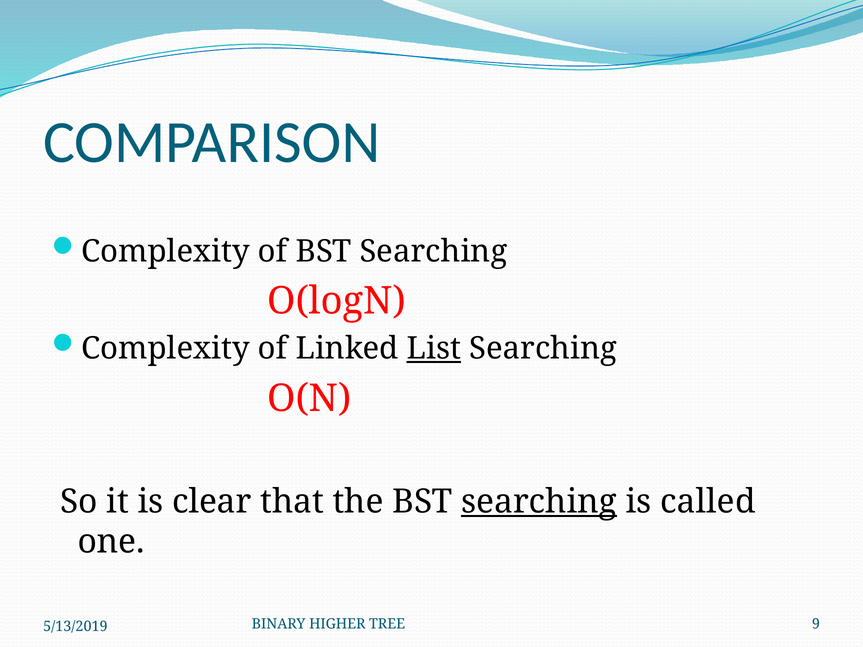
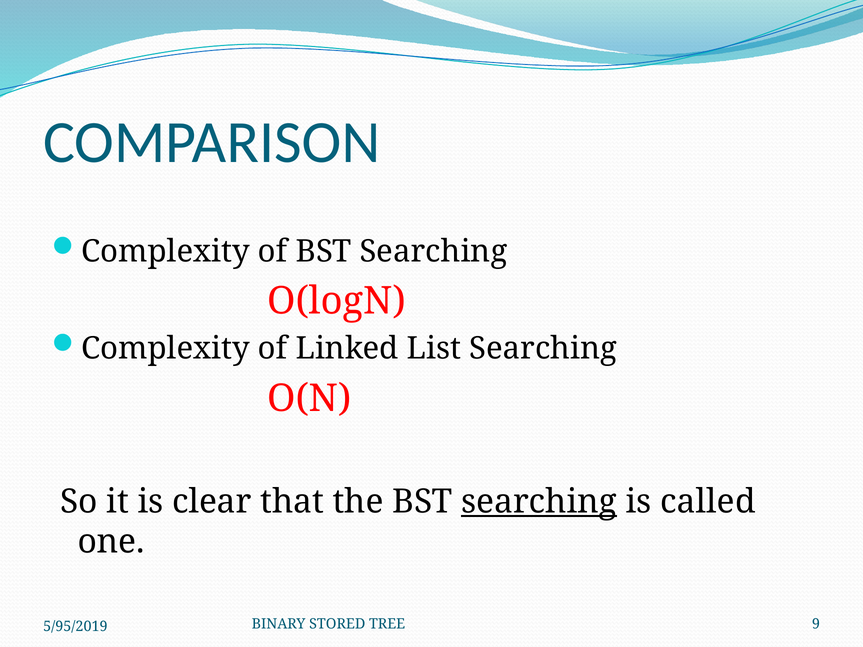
List underline: present -> none
HIGHER: HIGHER -> STORED
5/13/2019: 5/13/2019 -> 5/95/2019
